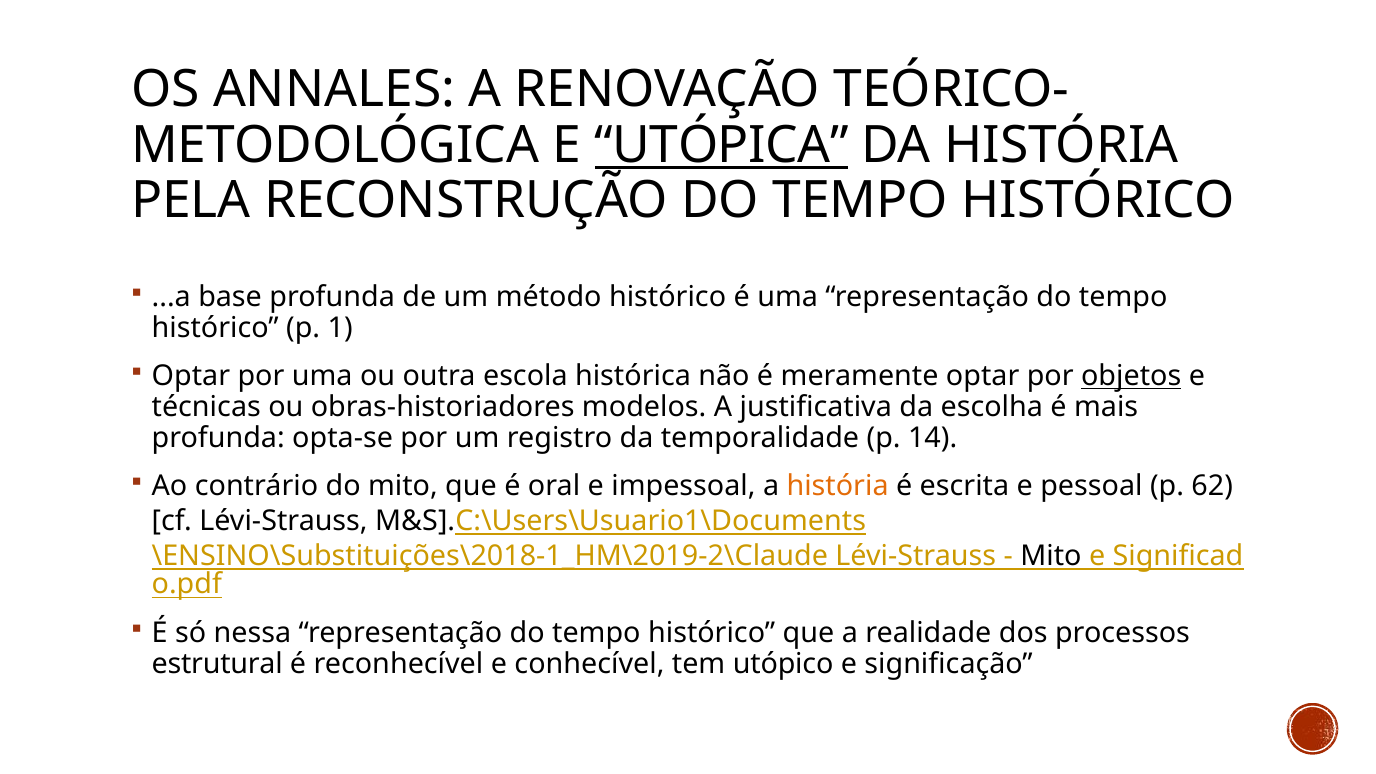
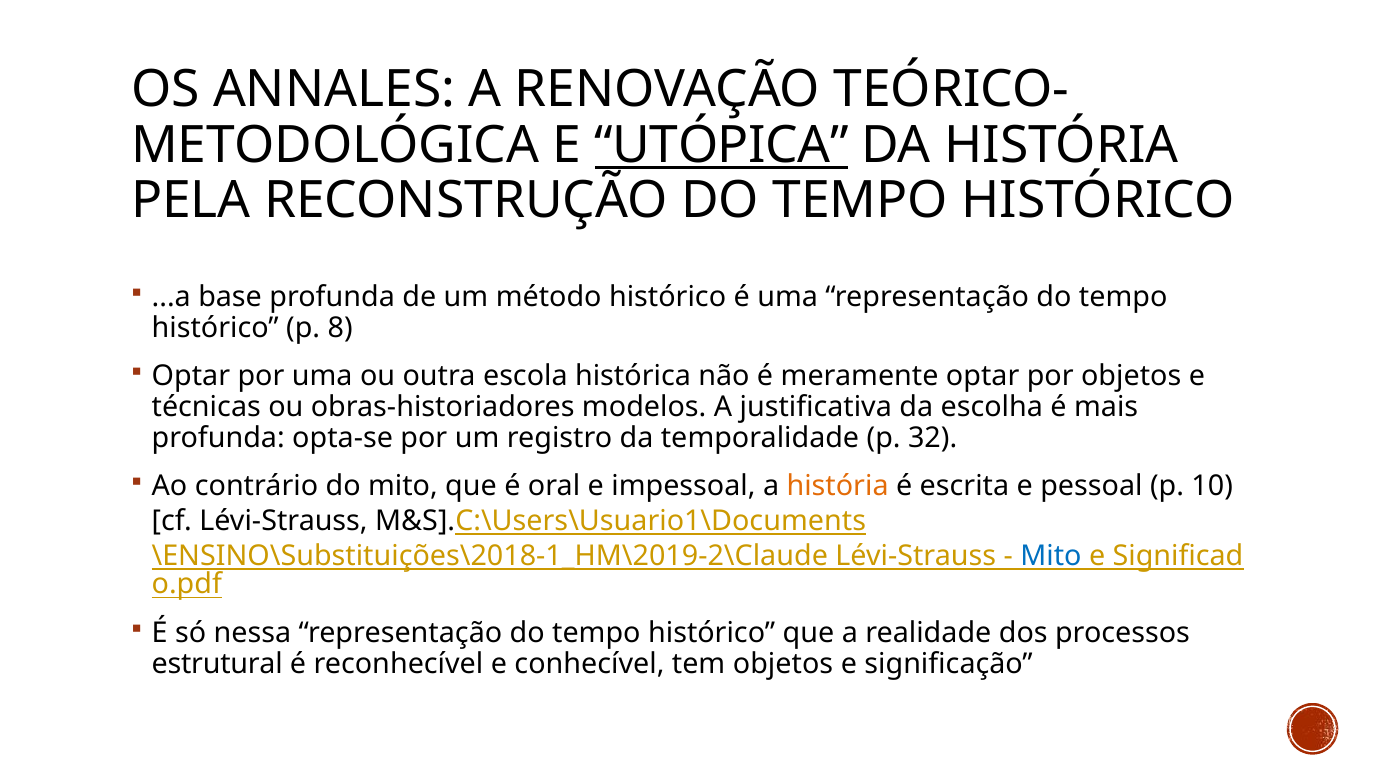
1: 1 -> 8
objetos at (1131, 376) underline: present -> none
14: 14 -> 32
62: 62 -> 10
Mito at (1051, 556) colour: black -> blue
tem utópico: utópico -> objetos
